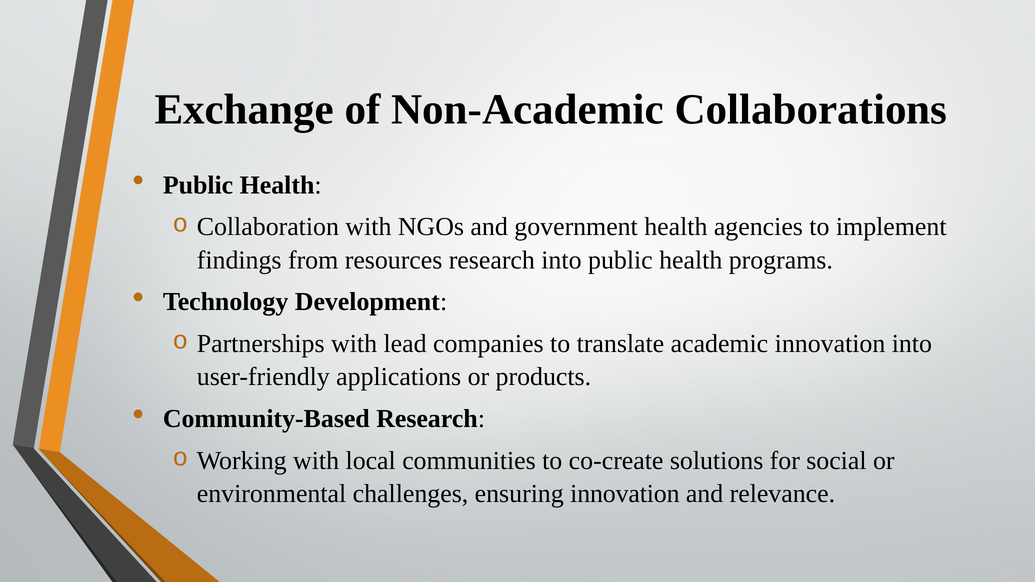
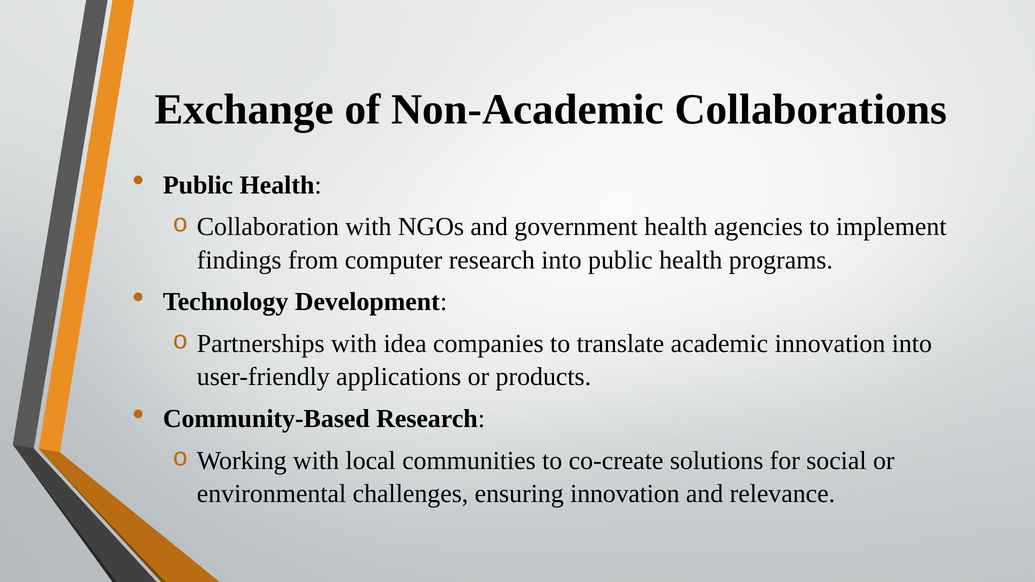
resources: resources -> computer
lead: lead -> idea
